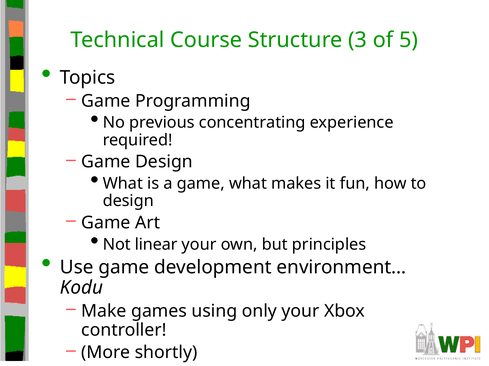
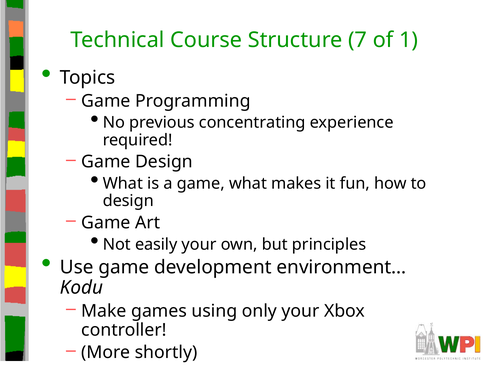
3: 3 -> 7
5: 5 -> 1
linear: linear -> easily
